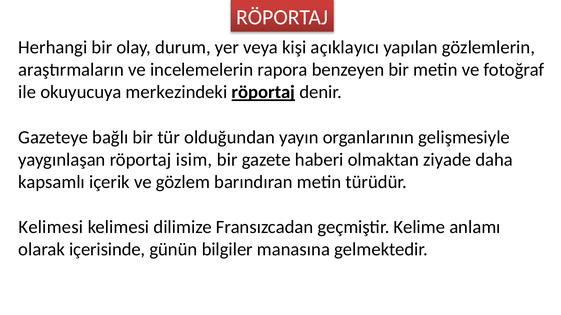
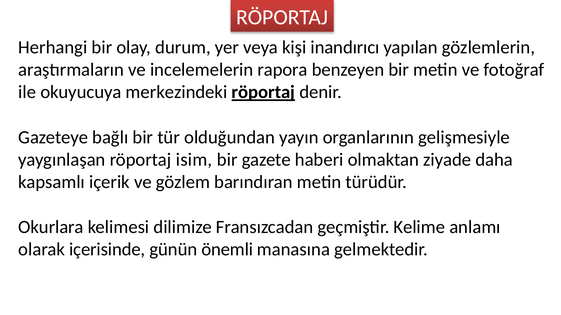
açıklayıcı: açıklayıcı -> inandırıcı
Kelimesi at (51, 227): Kelimesi -> Okurlara
bilgiler: bilgiler -> önemli
